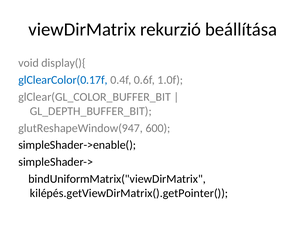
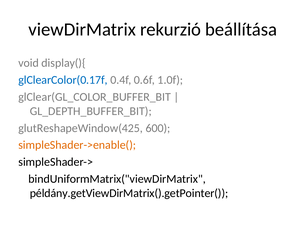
glutReshapeWindow(947: glutReshapeWindow(947 -> glutReshapeWindow(425
simpleShader->enable( colour: black -> orange
kilépés.getViewDirMatrix().getPointer(: kilépés.getViewDirMatrix().getPointer( -> példány.getViewDirMatrix().getPointer(
